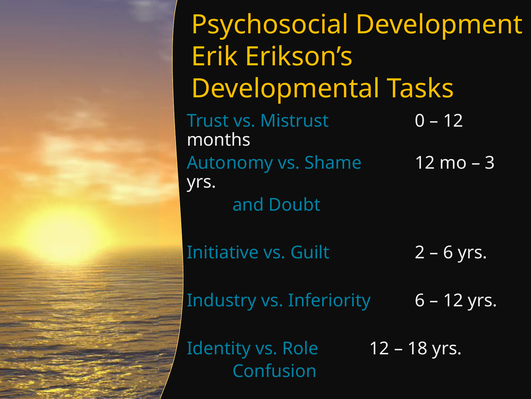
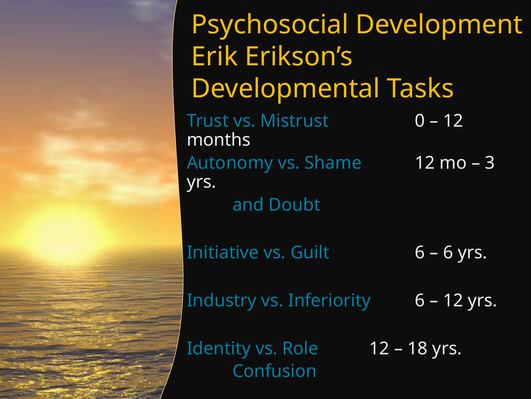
Guilt 2: 2 -> 6
